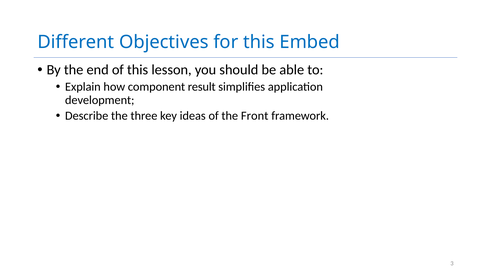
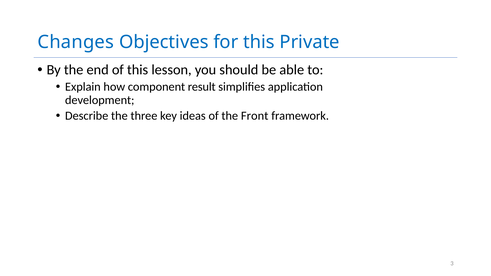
Different: Different -> Changes
Embed: Embed -> Private
